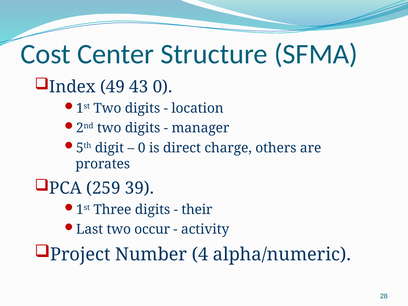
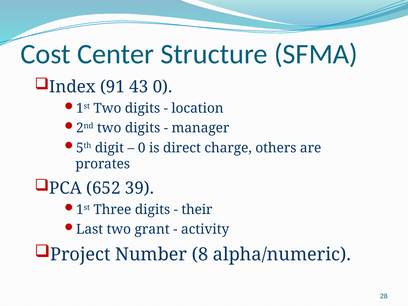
49: 49 -> 91
259: 259 -> 652
occur: occur -> grant
4: 4 -> 8
